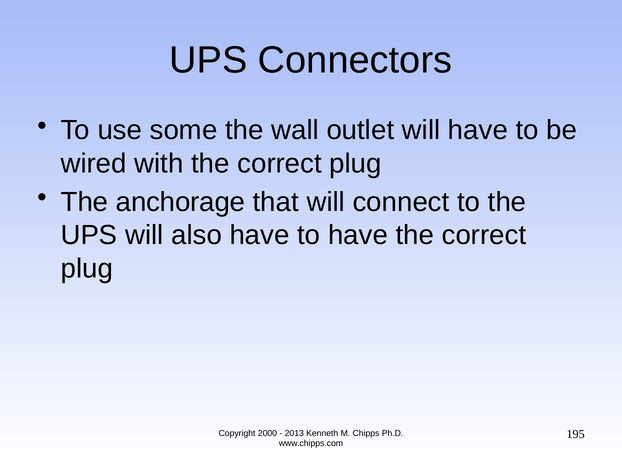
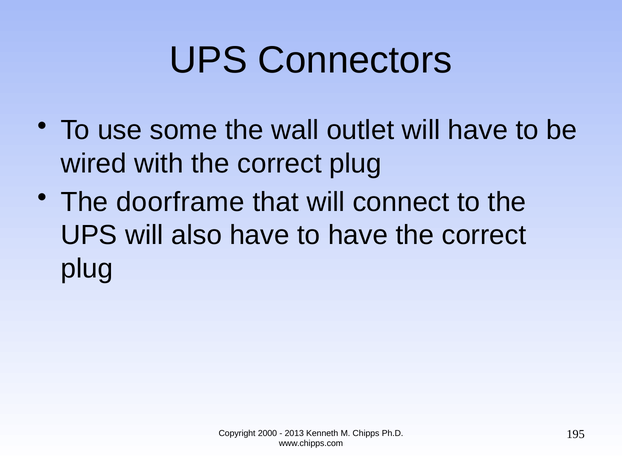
anchorage: anchorage -> doorframe
